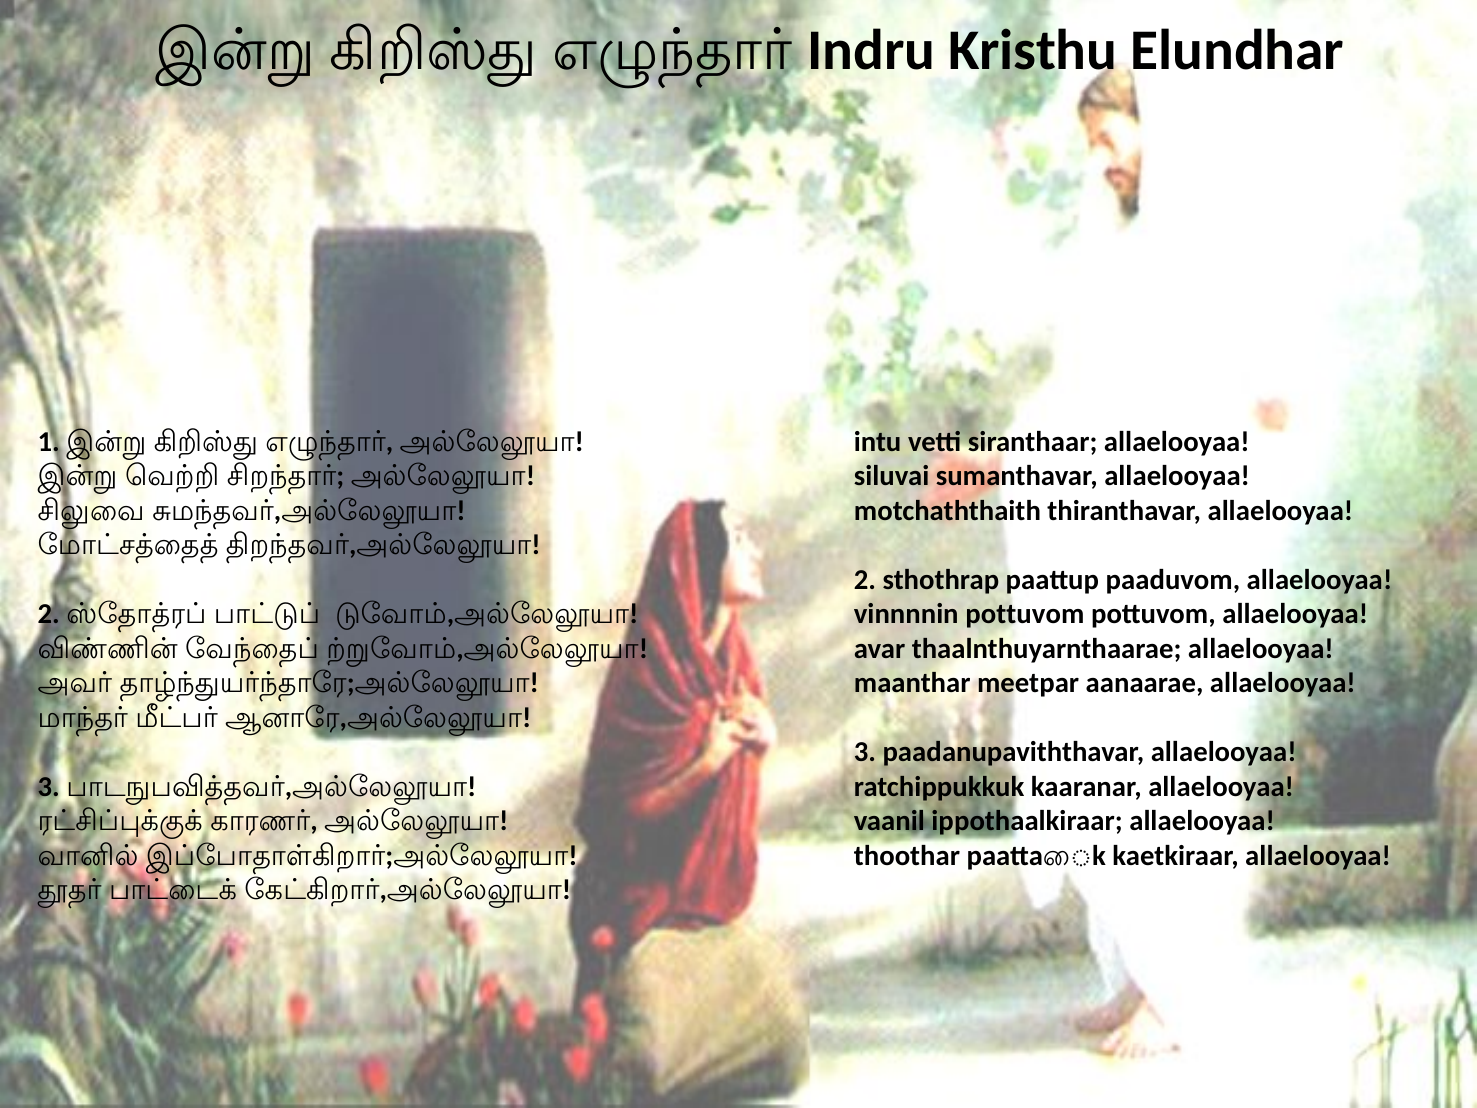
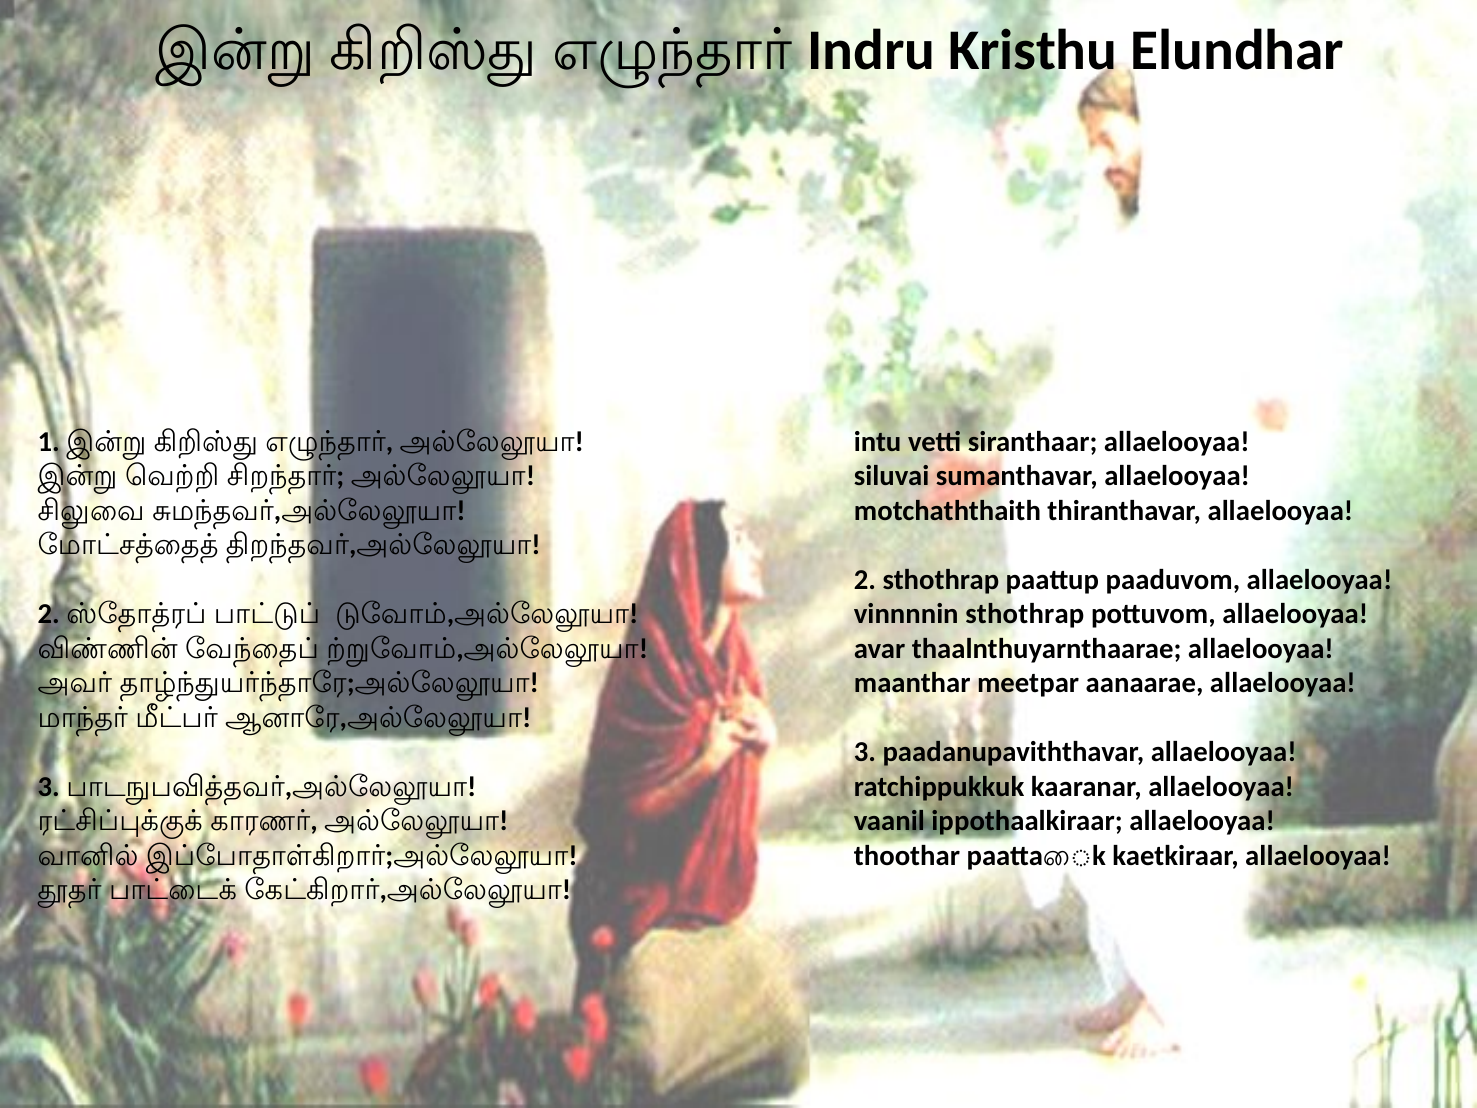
vinnnnin pottuvom: pottuvom -> sthothrap
